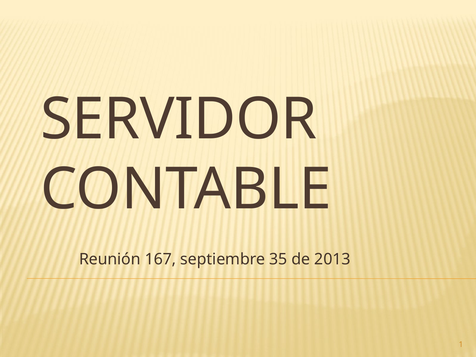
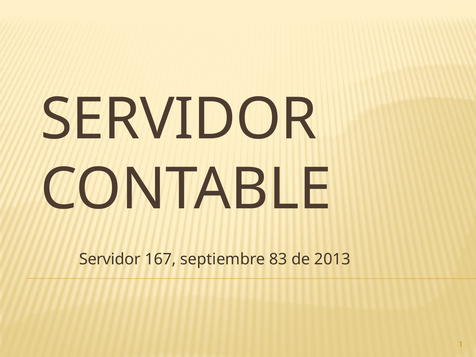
Reunión at (110, 259): Reunión -> Servidor
35: 35 -> 83
